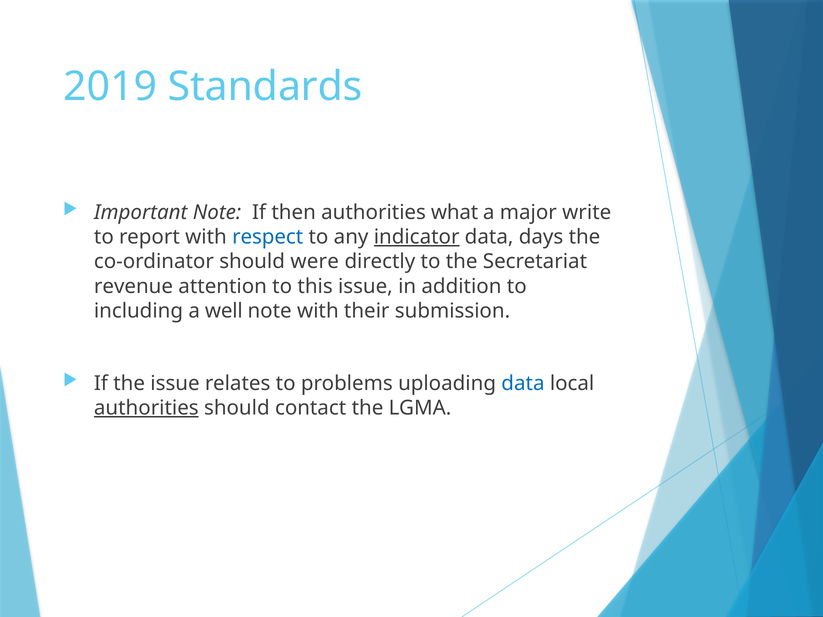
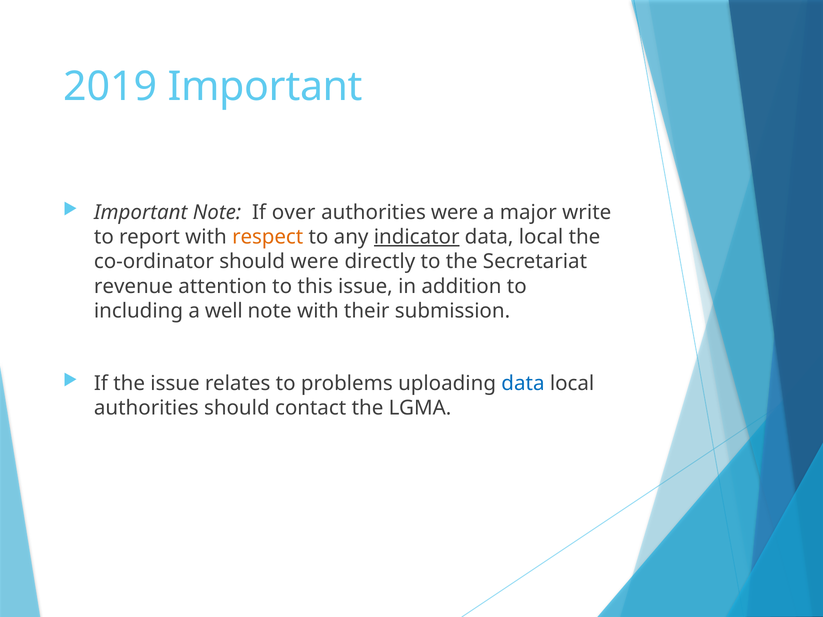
2019 Standards: Standards -> Important
then: then -> over
authorities what: what -> were
respect colour: blue -> orange
days at (541, 237): days -> local
authorities at (146, 408) underline: present -> none
